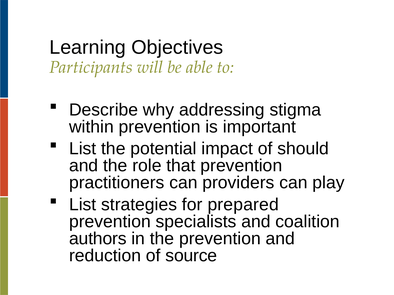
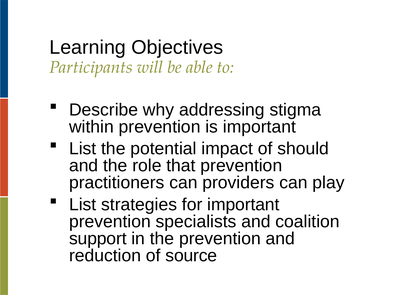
for prepared: prepared -> important
authors: authors -> support
